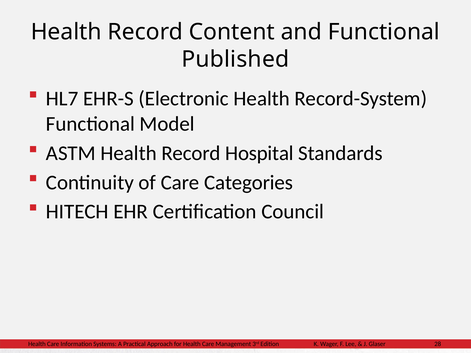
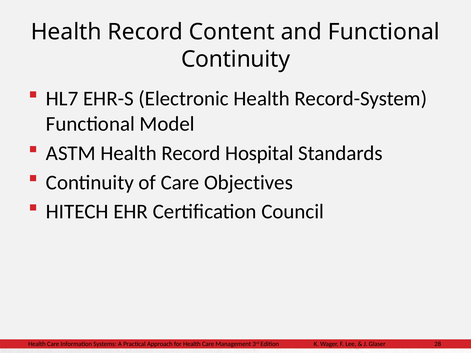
Published at (235, 59): Published -> Continuity
Categories: Categories -> Objectives
